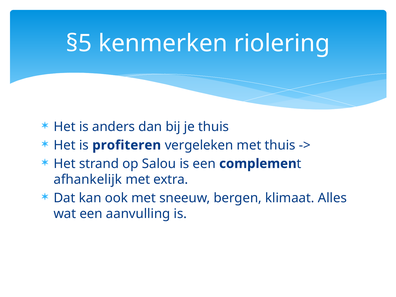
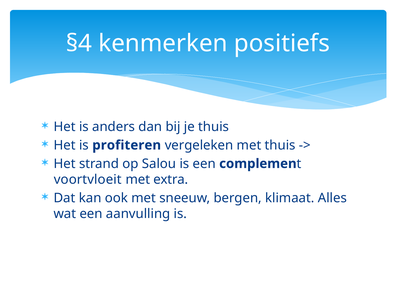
§5: §5 -> §4
riolering: riolering -> positiefs
afhankelijk: afhankelijk -> voortvloeit
